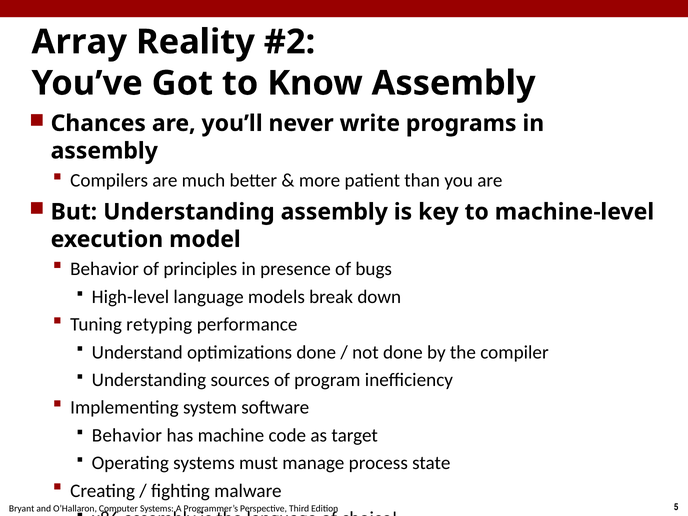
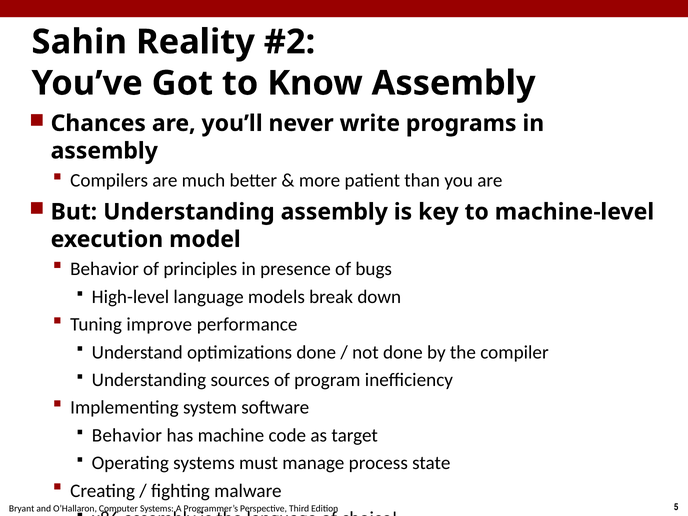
Array: Array -> Sahin
retyping: retyping -> improve
